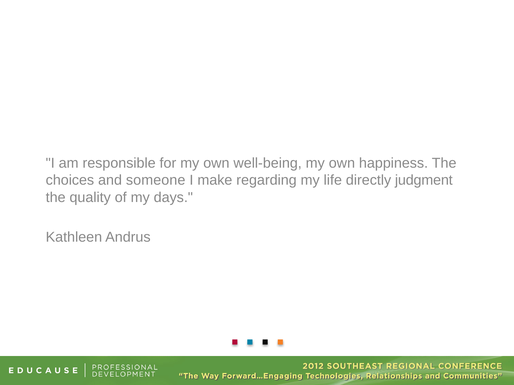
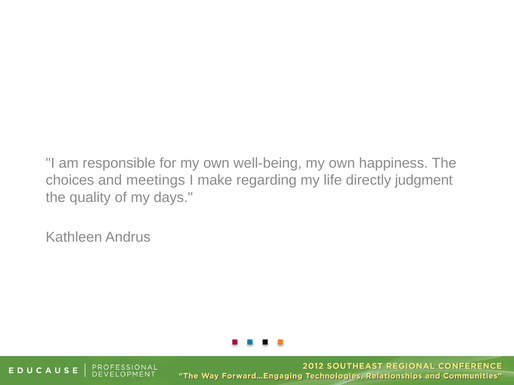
someone: someone -> meetings
